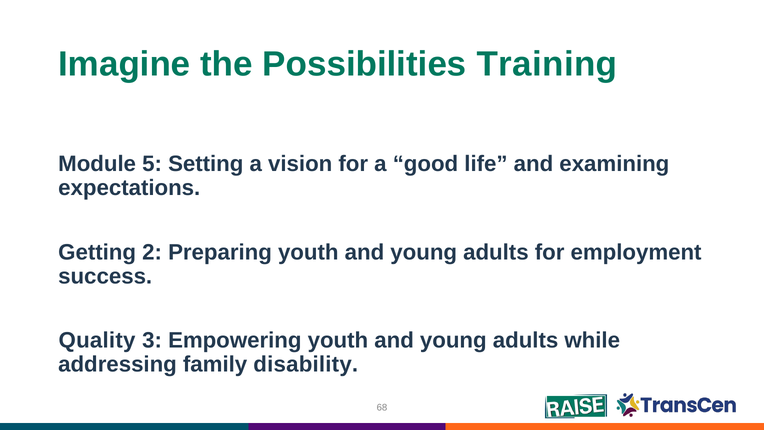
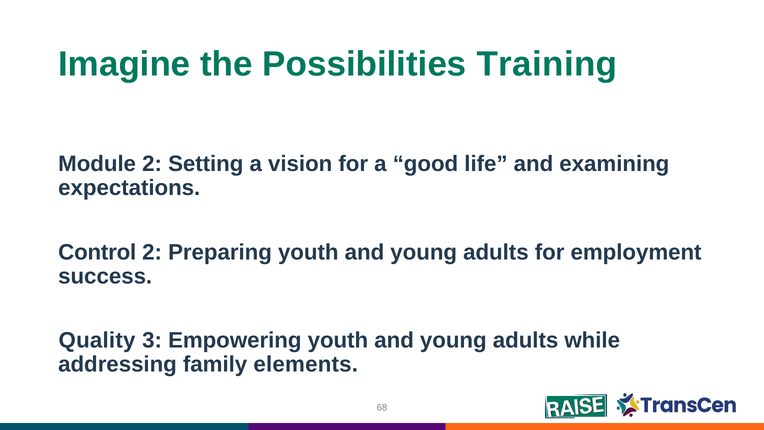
Module 5: 5 -> 2
Getting: Getting -> Control
disability: disability -> elements
